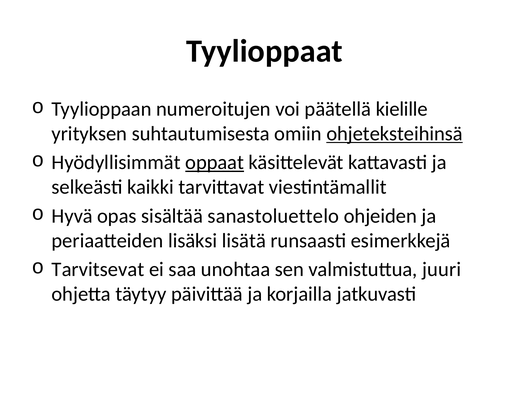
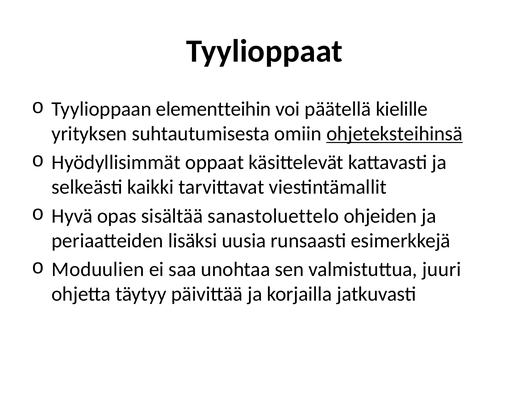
numeroitujen: numeroitujen -> elementteihin
oppaat underline: present -> none
lisätä: lisätä -> uusia
Tarvitsevat: Tarvitsevat -> Moduulien
